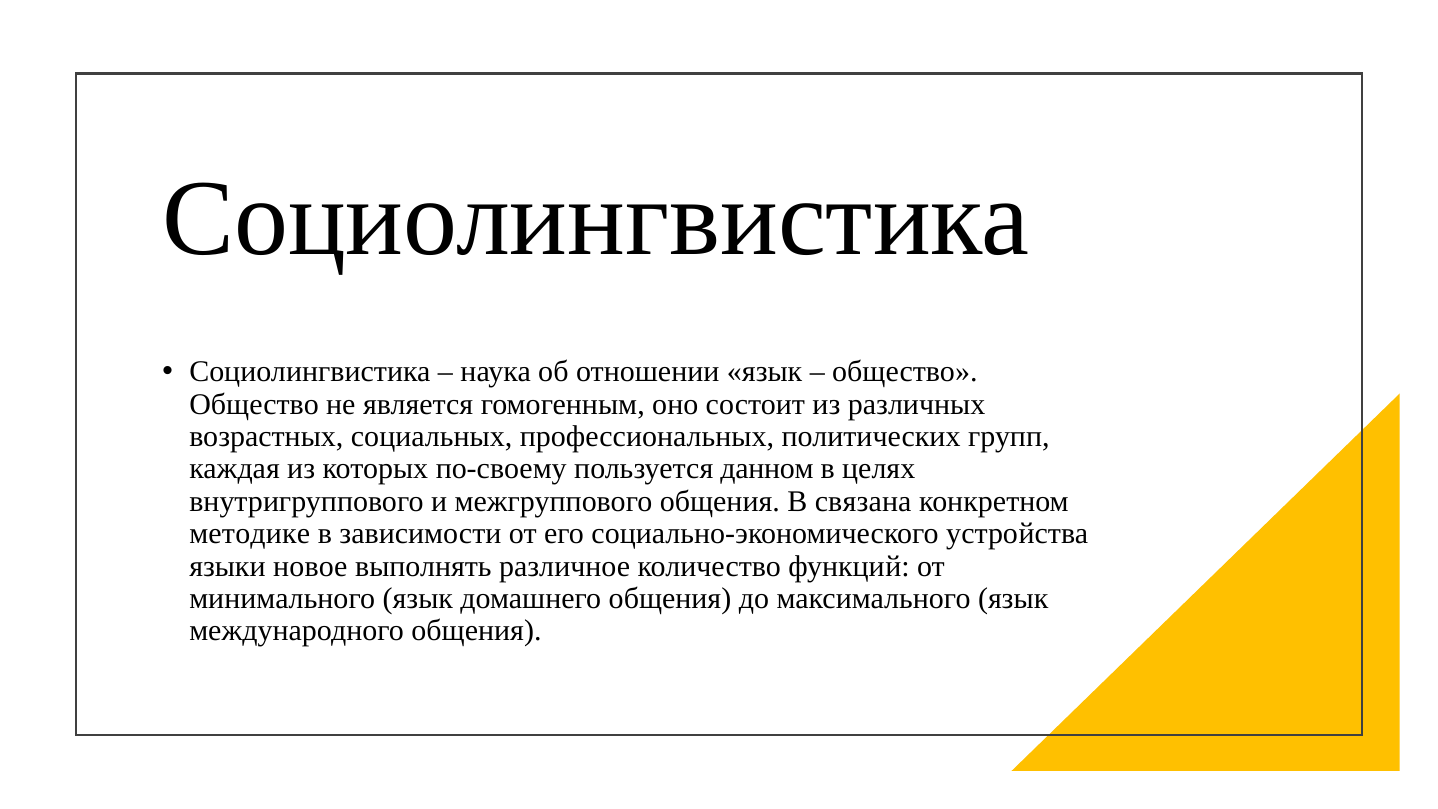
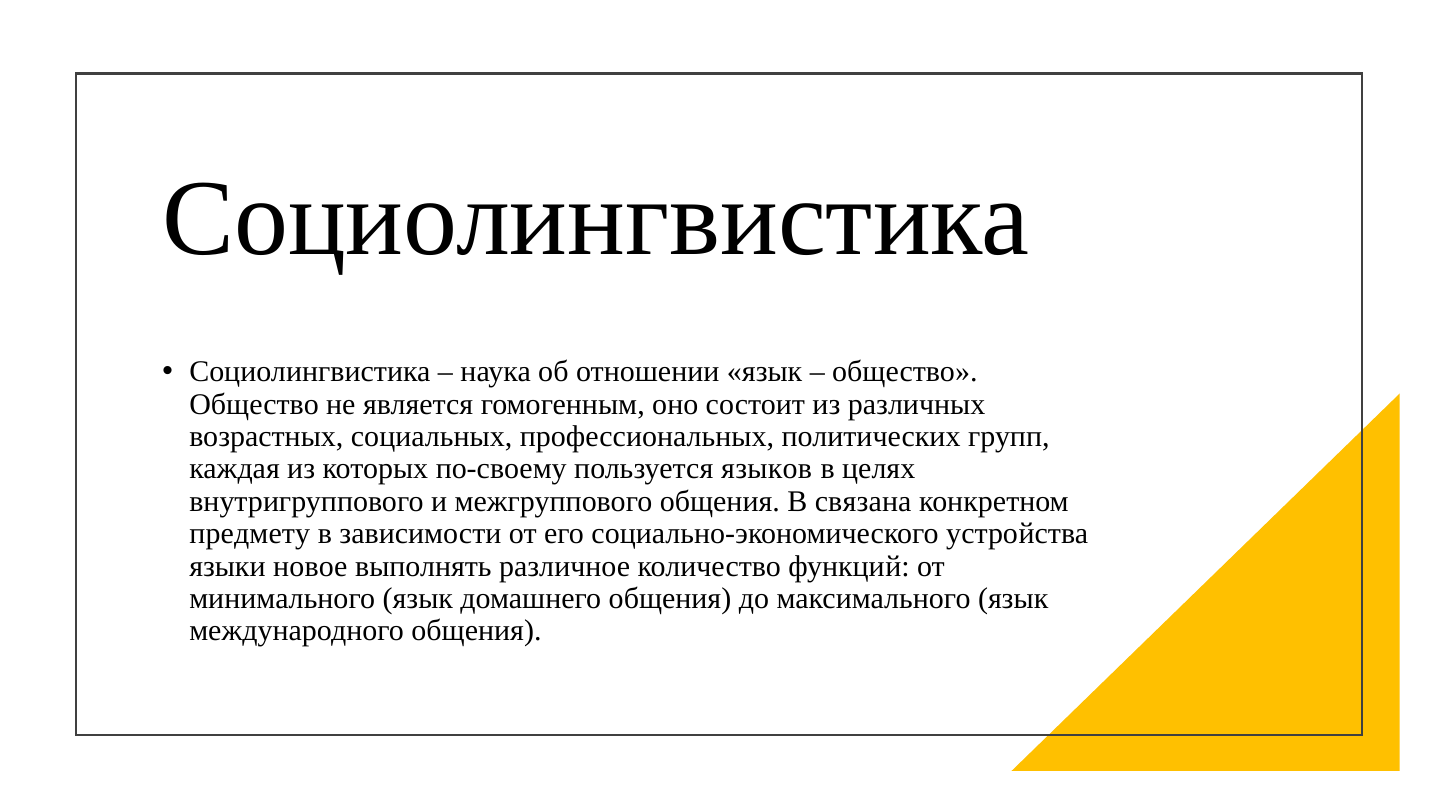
данном: данном -> языков
методике: методике -> предмету
